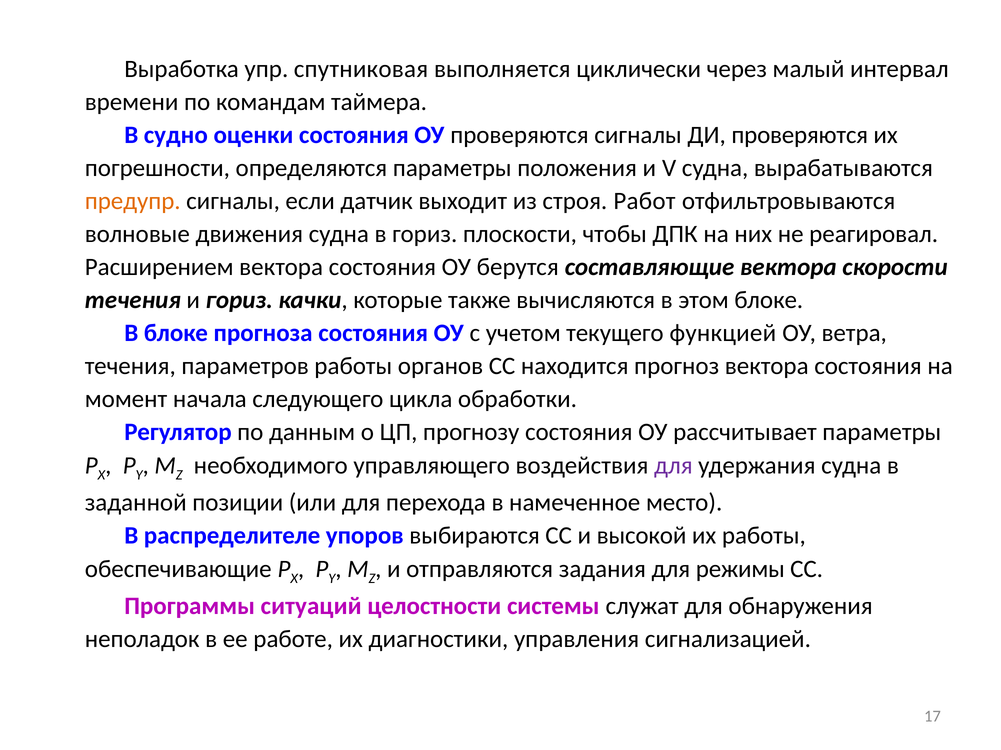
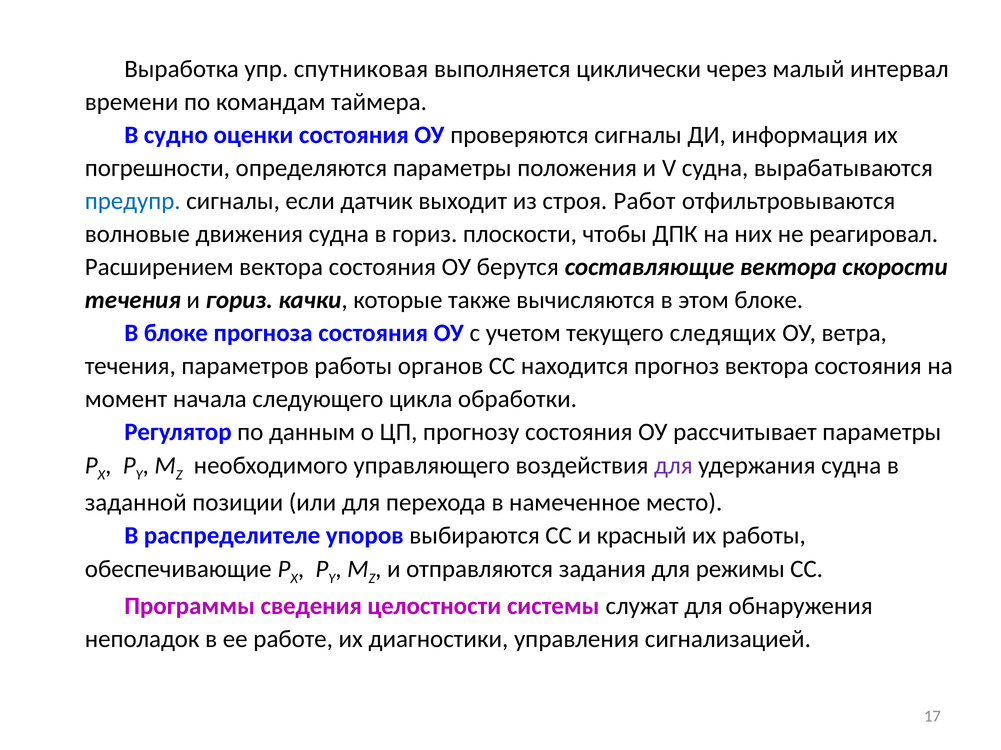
ДИ проверяются: проверяются -> информация
предупр colour: orange -> blue
функцией: функцией -> следящих
высокой: высокой -> красный
ситуаций: ситуаций -> сведения
